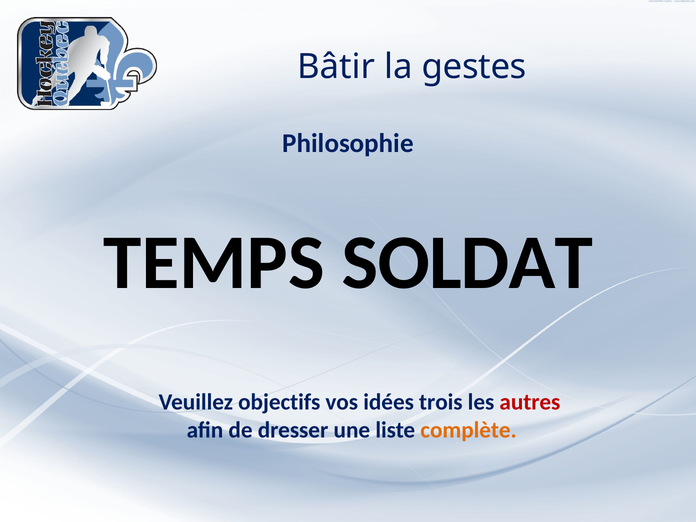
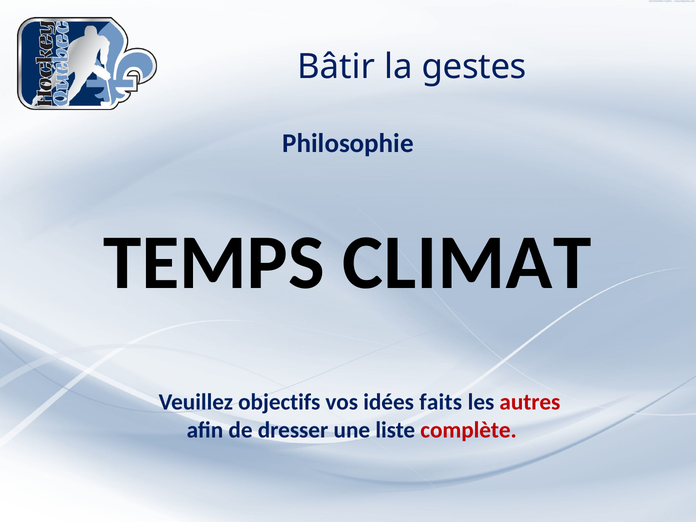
SOLDAT: SOLDAT -> CLIMAT
trois: trois -> faits
complète colour: orange -> red
